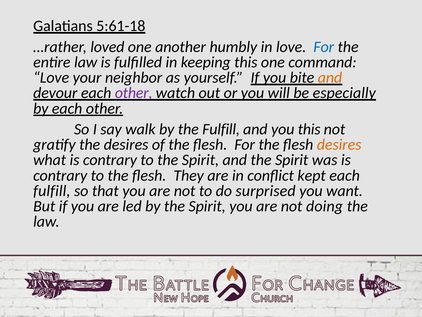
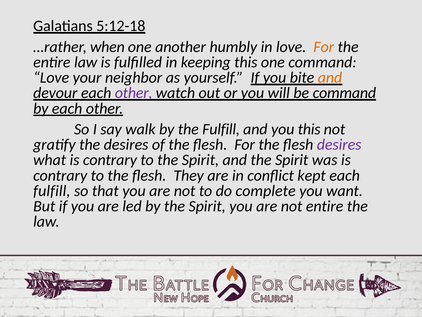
5:61-18: 5:61-18 -> 5:12-18
loved: loved -> when
For at (324, 47) colour: blue -> orange
be especially: especially -> command
desires at (339, 144) colour: orange -> purple
surprised: surprised -> complete
not doing: doing -> entire
